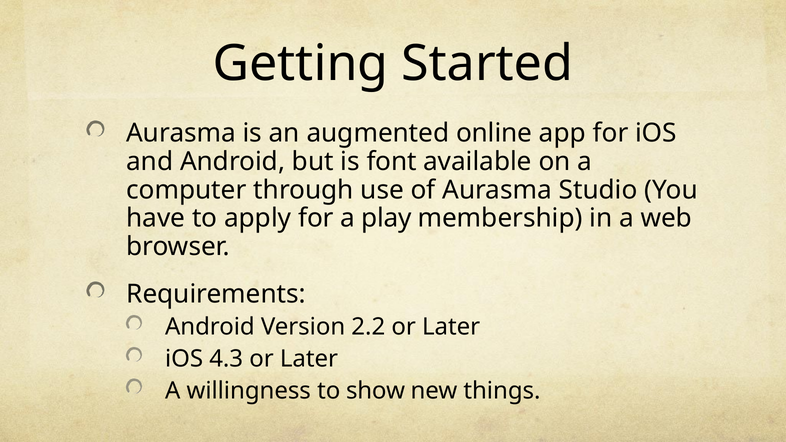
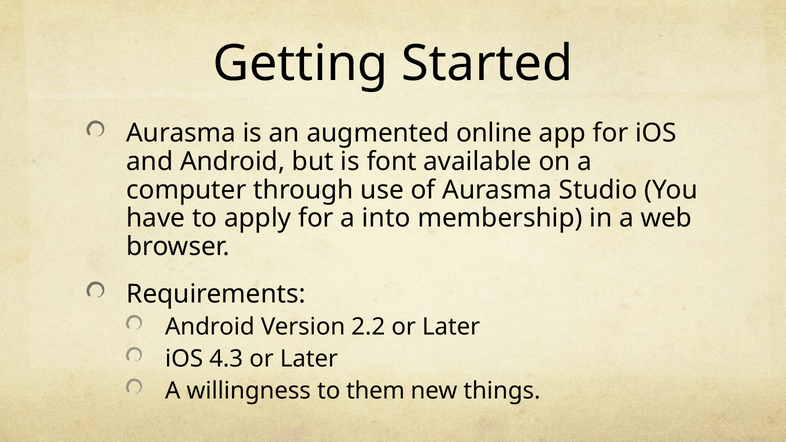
play: play -> into
show: show -> them
